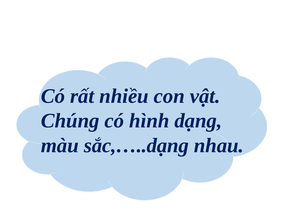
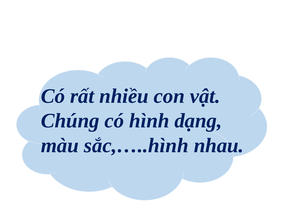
sắc,…..dạng: sắc,…..dạng -> sắc,…..hình
